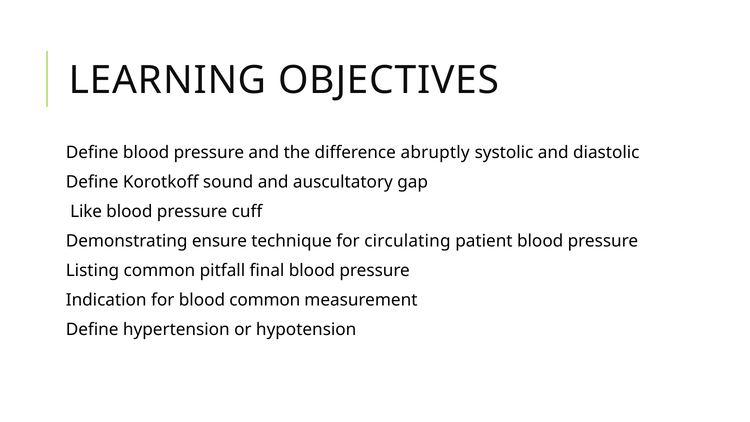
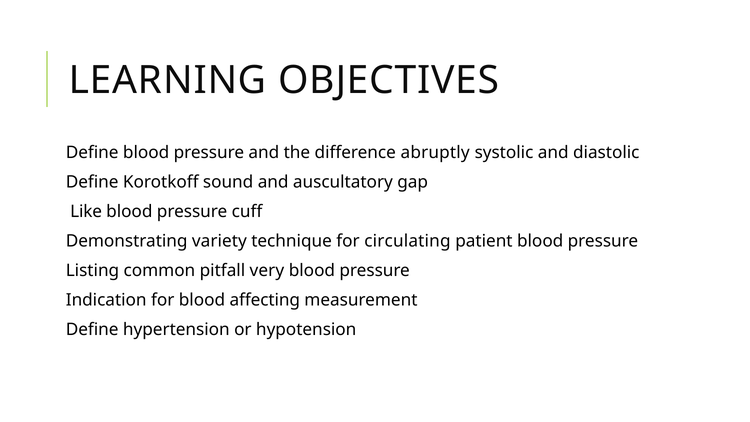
ensure: ensure -> variety
final: final -> very
blood common: common -> affecting
